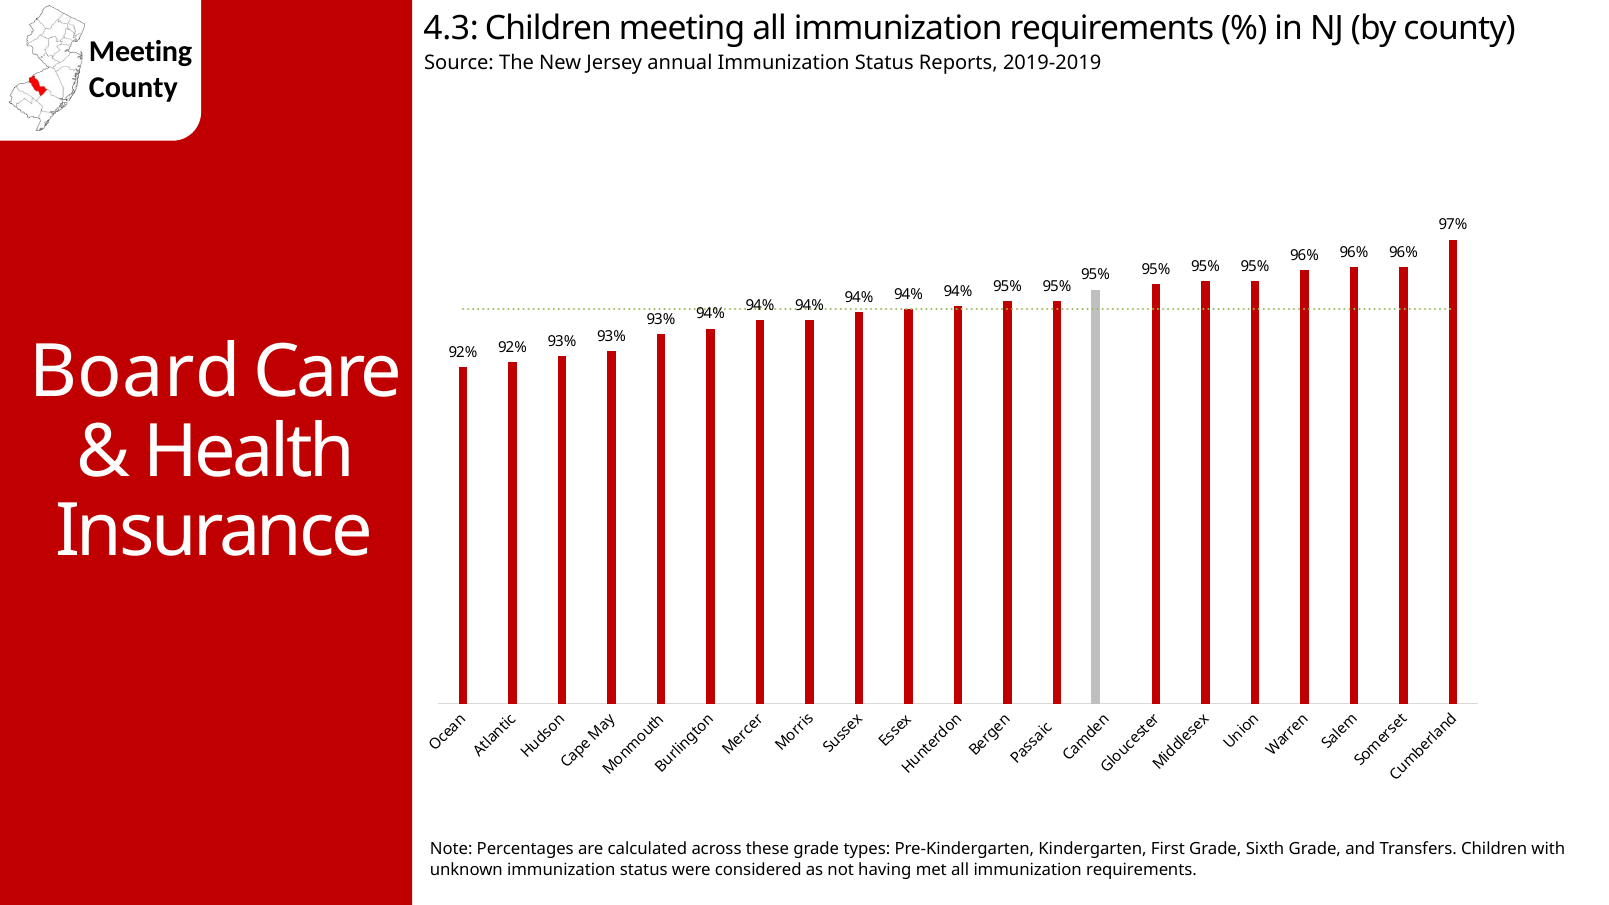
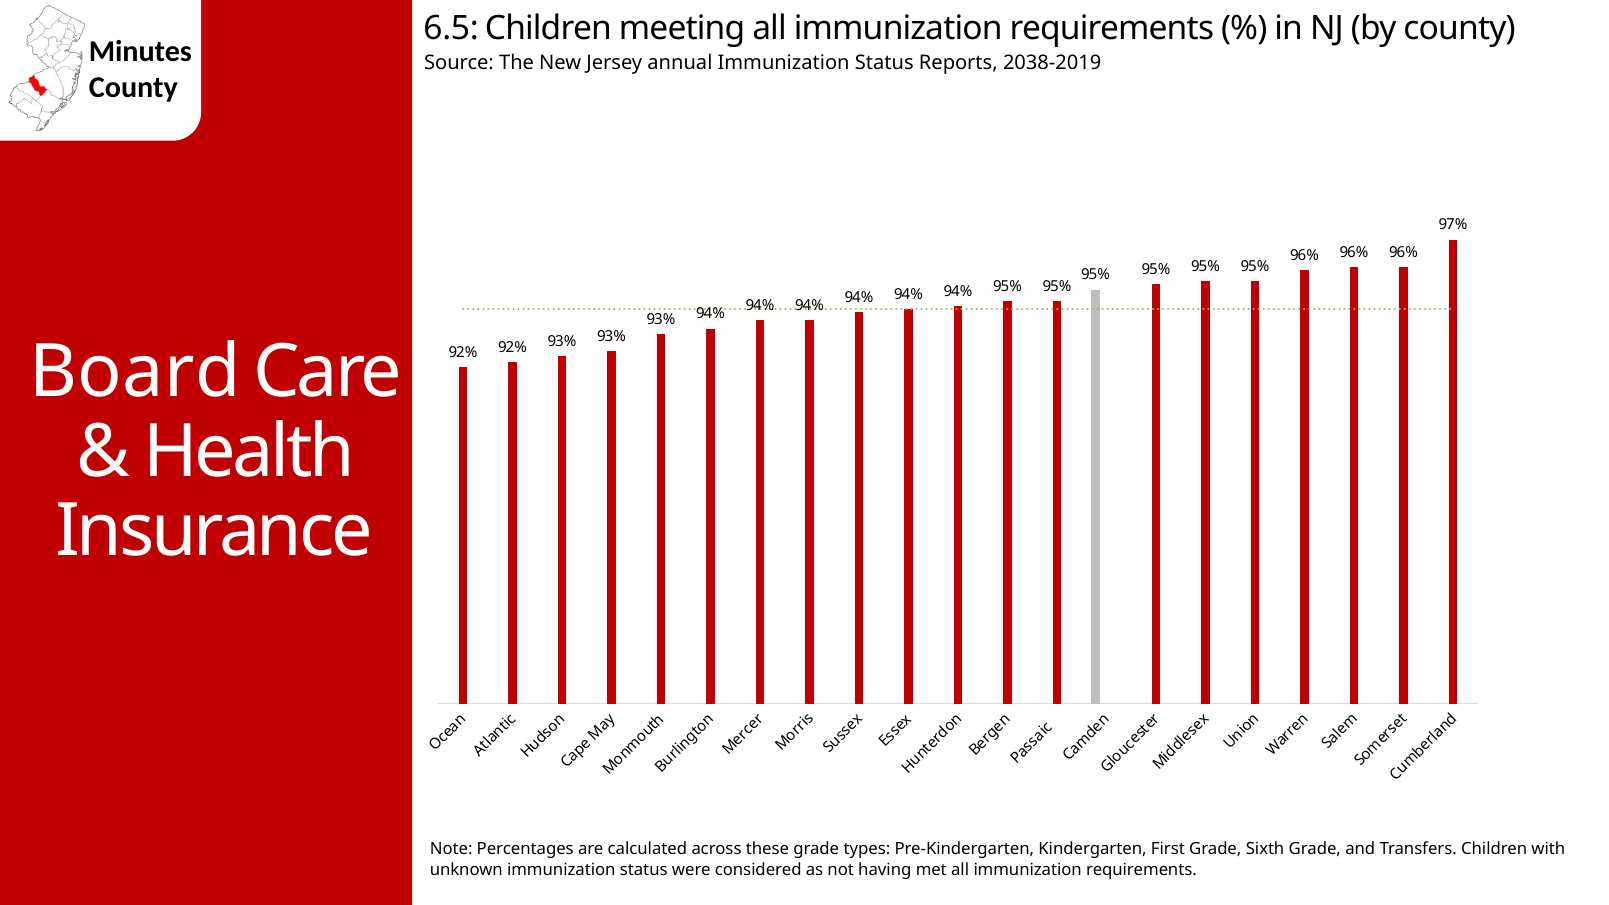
4.3: 4.3 -> 6.5
Meeting at (141, 51): Meeting -> Minutes
2019-2019: 2019-2019 -> 2038-2019
